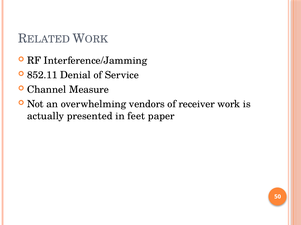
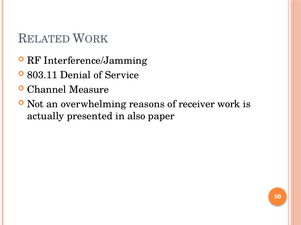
852.11: 852.11 -> 803.11
vendors: vendors -> reasons
feet: feet -> also
